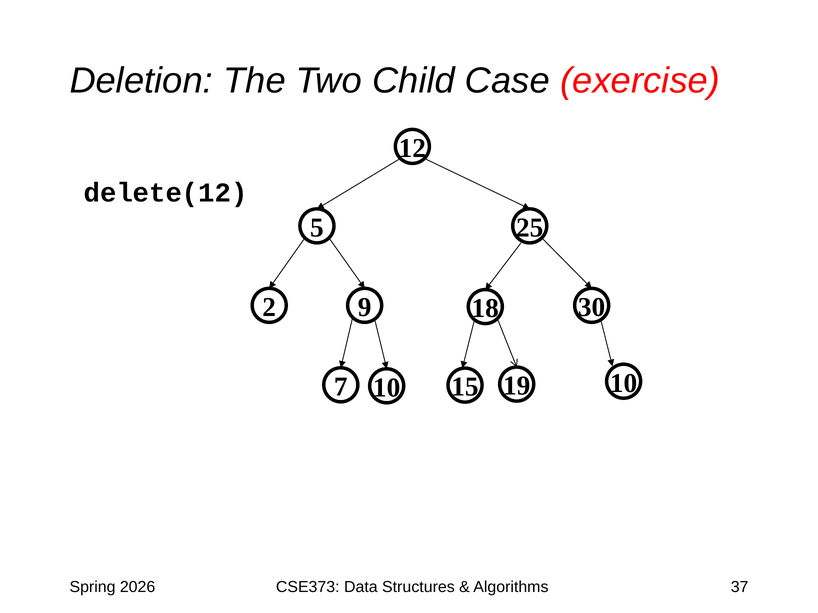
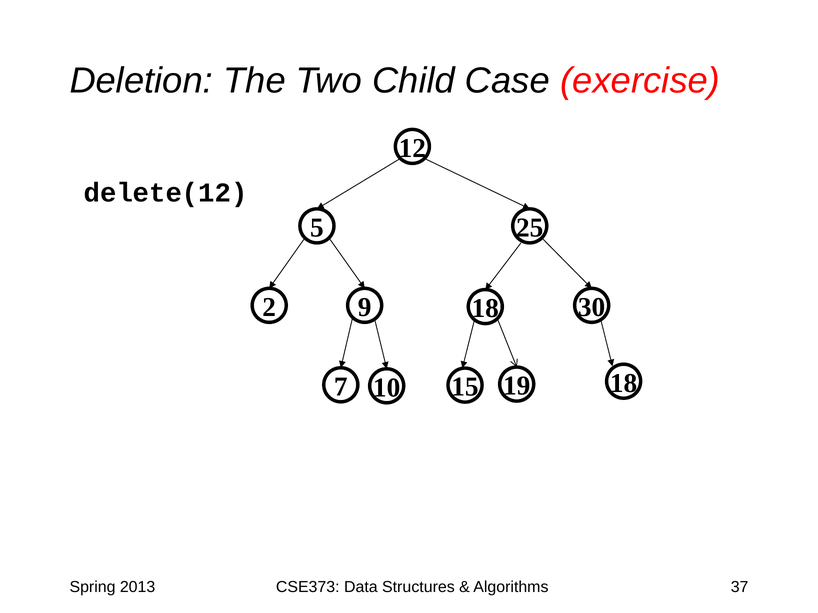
15 10: 10 -> 18
2026: 2026 -> 2013
